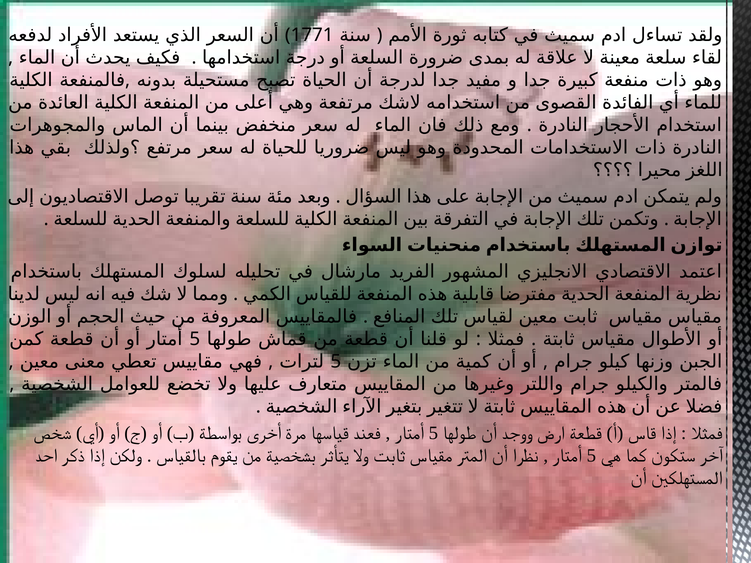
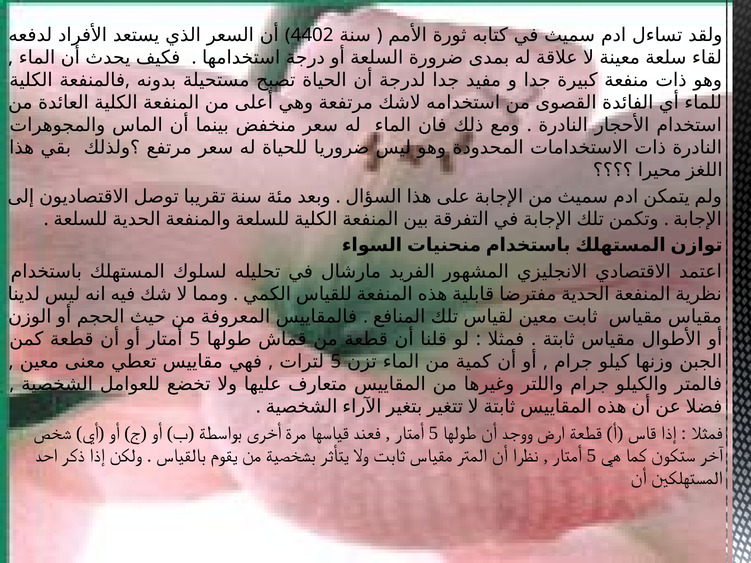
1771: 1771 -> 4402
